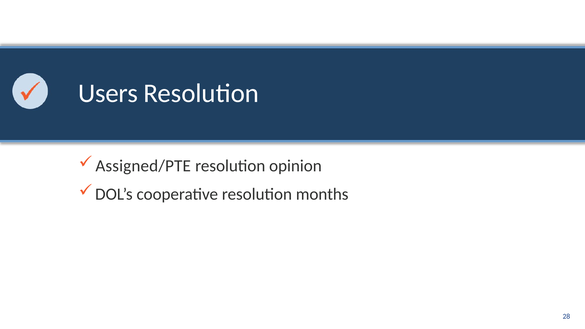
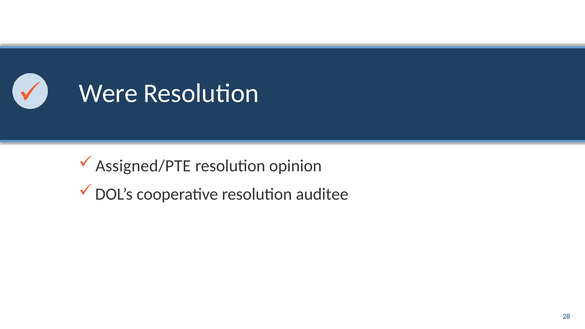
Users: Users -> Were
months: months -> auditee
